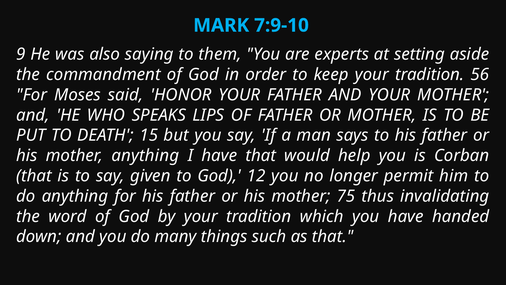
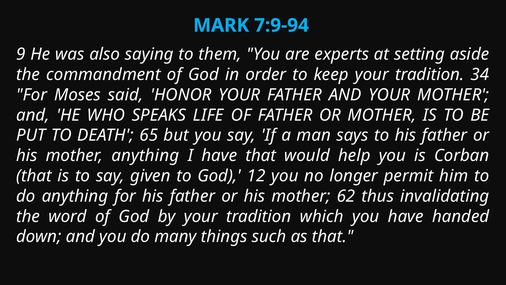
7:9-10: 7:9-10 -> 7:9-94
56: 56 -> 34
LIPS: LIPS -> LIFE
15: 15 -> 65
75: 75 -> 62
